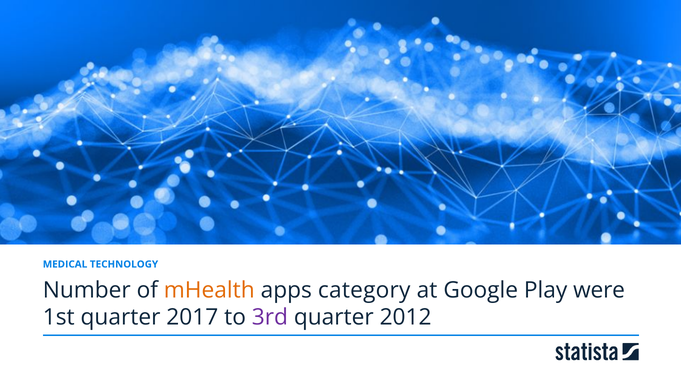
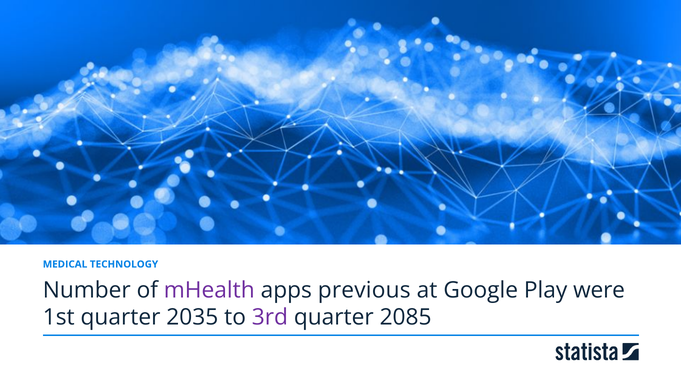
mHealth colour: orange -> purple
category: category -> previous
2017: 2017 -> 2035
2012: 2012 -> 2085
